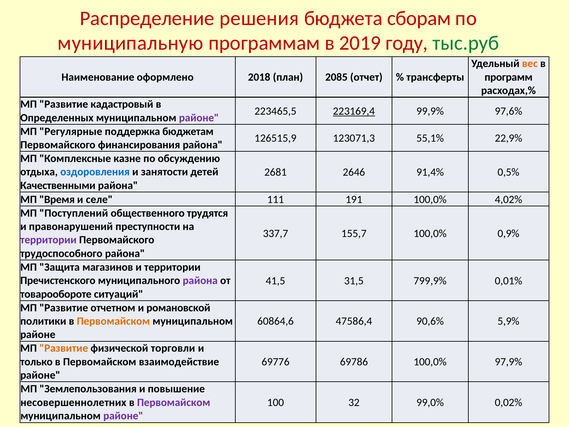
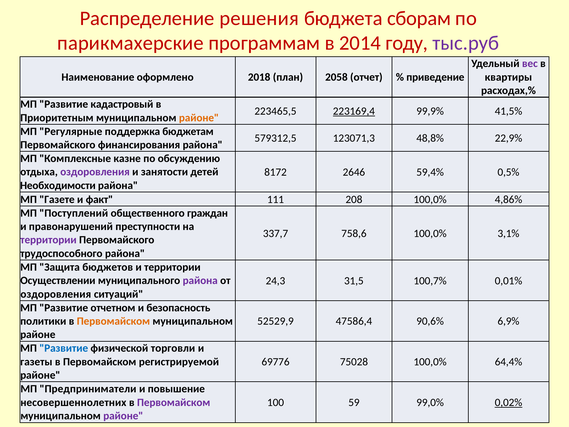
муниципальную: муниципальную -> парикмахерские
2019: 2019 -> 2014
тыс.руб colour: green -> purple
вес colour: orange -> purple
2085: 2085 -> 2058
трансферты: трансферты -> приведение
программ: программ -> квартиры
97,6%: 97,6% -> 41,5%
Определенных: Определенных -> Приоритетным
районе at (199, 118) colour: purple -> orange
126515,9: 126515,9 -> 579312,5
55,1%: 55,1% -> 48,8%
оздоровления at (95, 172) colour: blue -> purple
2681: 2681 -> 8172
91,4%: 91,4% -> 59,4%
Качественными: Качественными -> Необходимости
Время: Время -> Газете
селе: селе -> факт
191: 191 -> 208
4,02%: 4,02% -> 4,86%
трудятся: трудятся -> граждан
155,7: 155,7 -> 758,6
0,9%: 0,9% -> 3,1%
магазинов: магазинов -> бюджетов
Пречистенского: Пречистенского -> Осуществлении
41,5: 41,5 -> 24,3
799,9%: 799,9% -> 100,7%
товарообороте at (56, 294): товарообороте -> оздоровления
романовской: романовской -> безопасность
60864,6: 60864,6 -> 52529,9
5,9%: 5,9% -> 6,9%
Развитие at (64, 348) colour: orange -> blue
только: только -> газеты
взаимодействие: взаимодействие -> регистрируемой
69786: 69786 -> 75028
97,9%: 97,9% -> 64,4%
Землепользования: Землепользования -> Предприниматели
32: 32 -> 59
0,02% underline: none -> present
